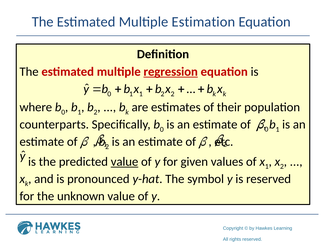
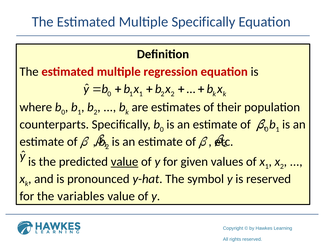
Multiple Estimation: Estimation -> Specifically
regression underline: present -> none
unknown: unknown -> variables
